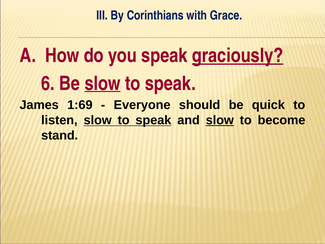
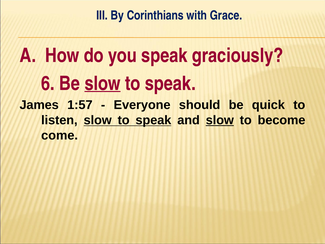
graciously underline: present -> none
1:69: 1:69 -> 1:57
stand: stand -> come
